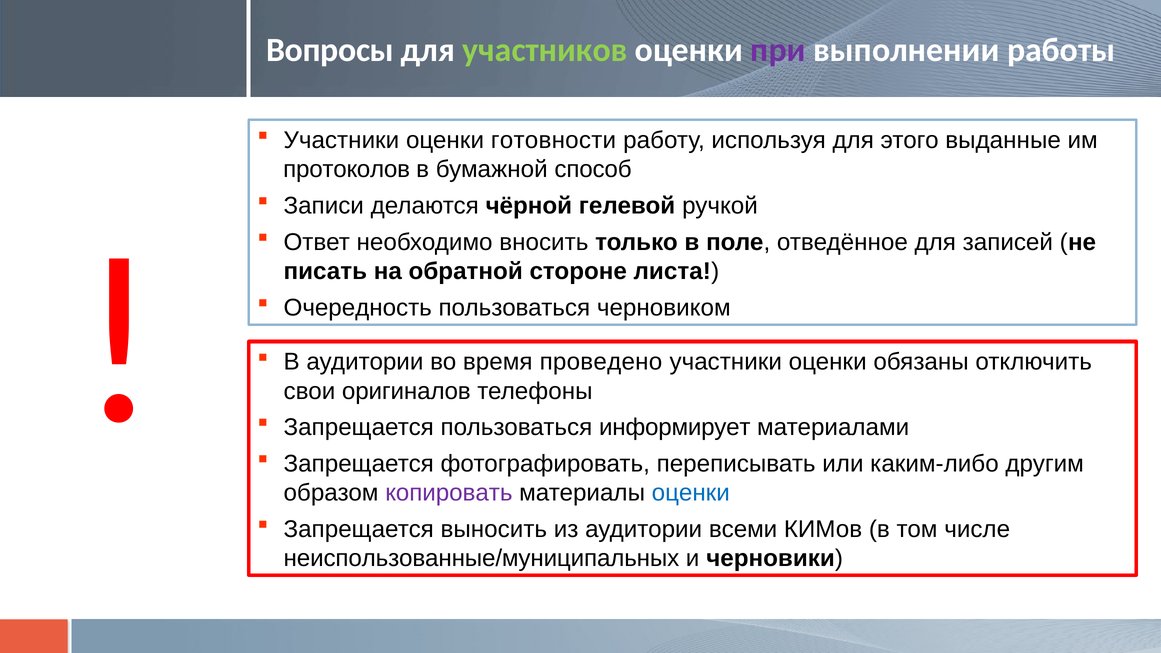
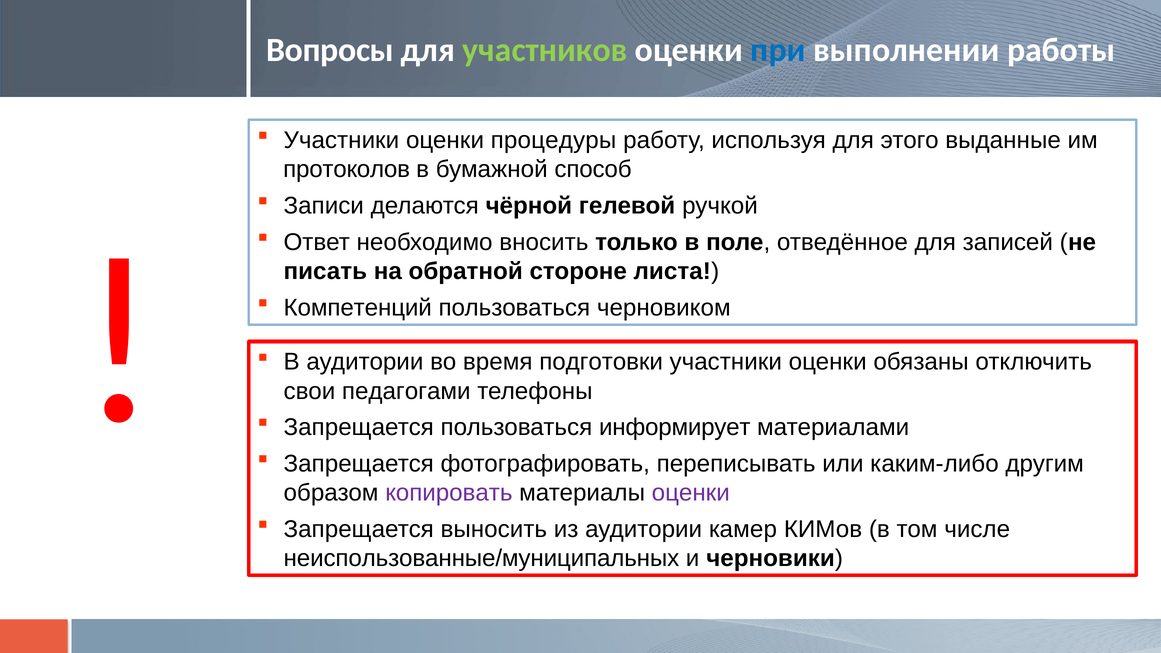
при colour: purple -> blue
готовности: готовности -> процедуры
Очередность: Очередность -> Компетенций
проведено: проведено -> подготовки
оригиналов: оригиналов -> педагогами
оценки at (691, 493) colour: blue -> purple
всеми: всеми -> камер
